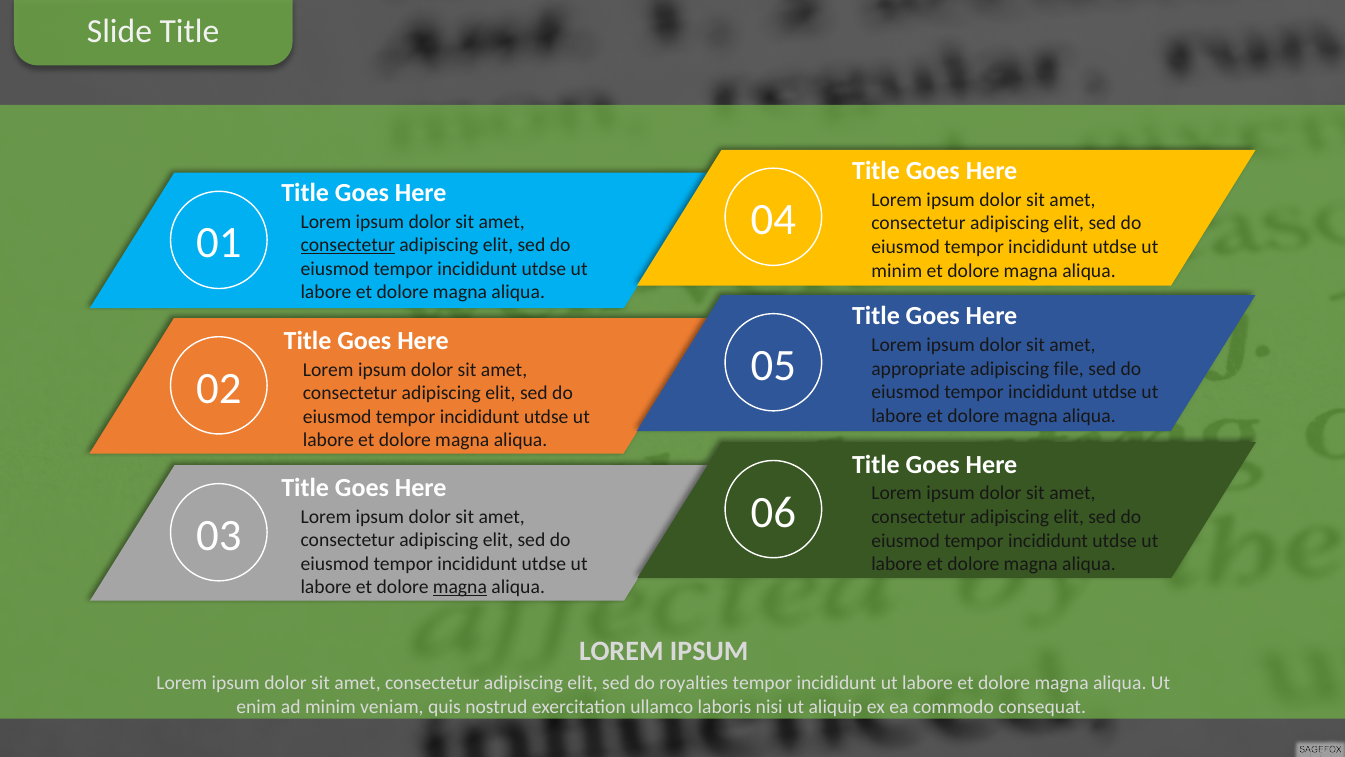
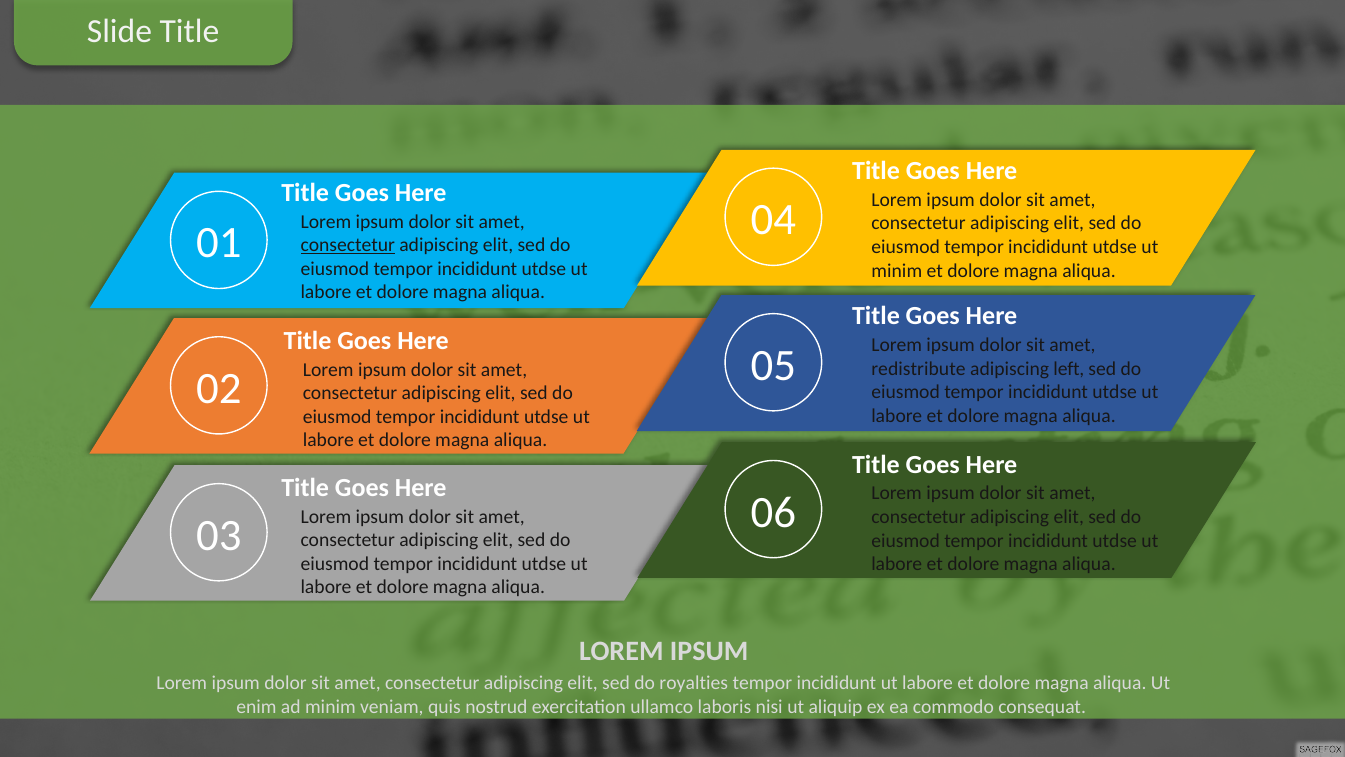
appropriate: appropriate -> redistribute
file: file -> left
magna at (460, 587) underline: present -> none
